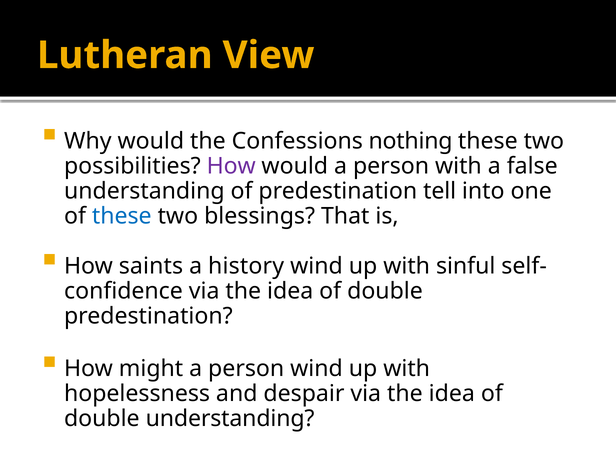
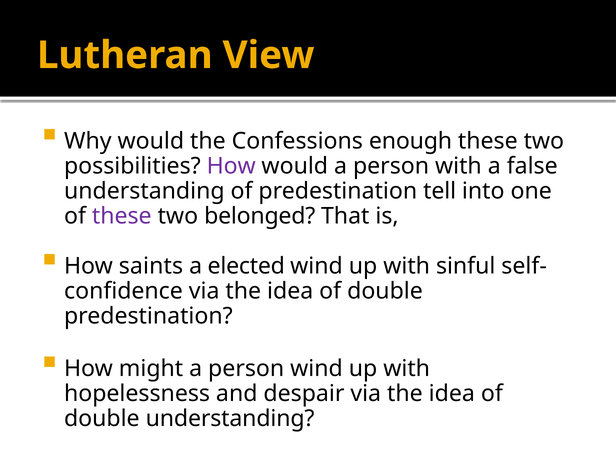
nothing: nothing -> enough
these at (122, 216) colour: blue -> purple
blessings: blessings -> belonged
history: history -> elected
